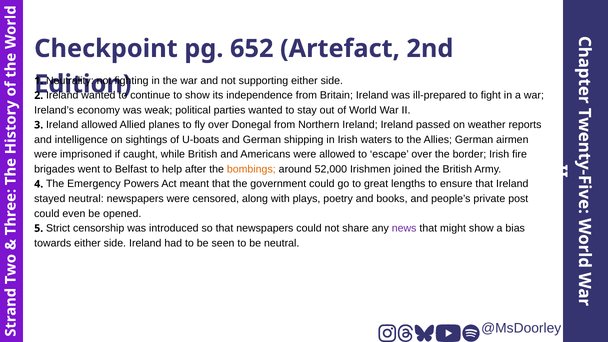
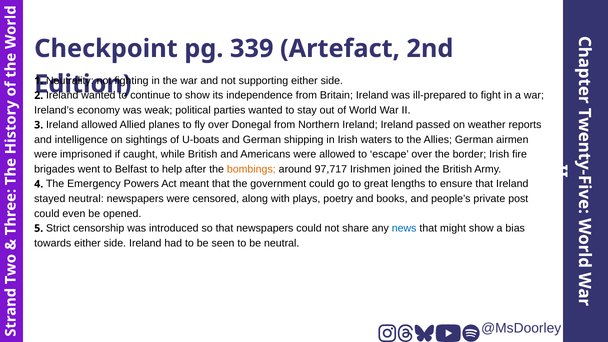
652: 652 -> 339
52,000: 52,000 -> 97,717
news colour: purple -> blue
